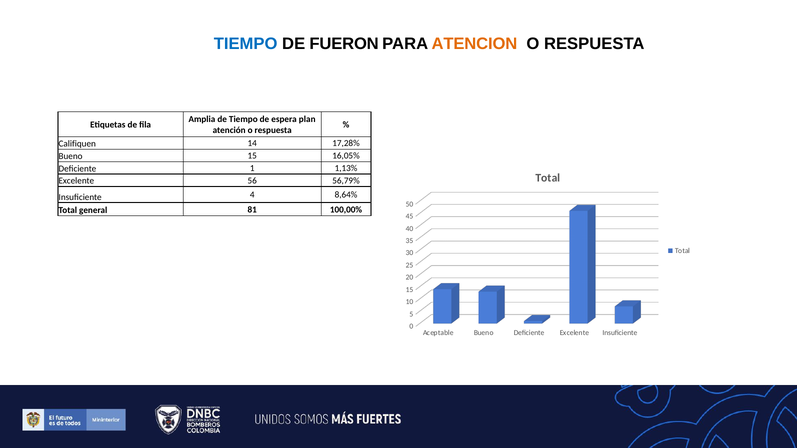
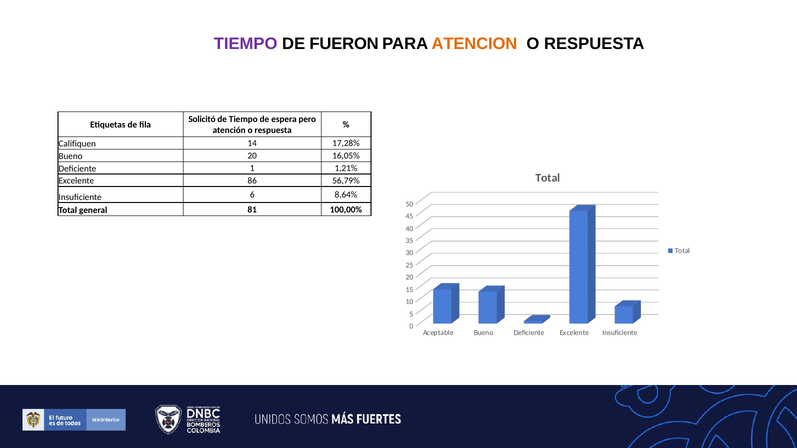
TIEMPO at (246, 44) colour: blue -> purple
Amplia: Amplia -> Solicitó
plan: plan -> pero
Bueno 15: 15 -> 20
1,13%: 1,13% -> 1,21%
56: 56 -> 86
4: 4 -> 6
